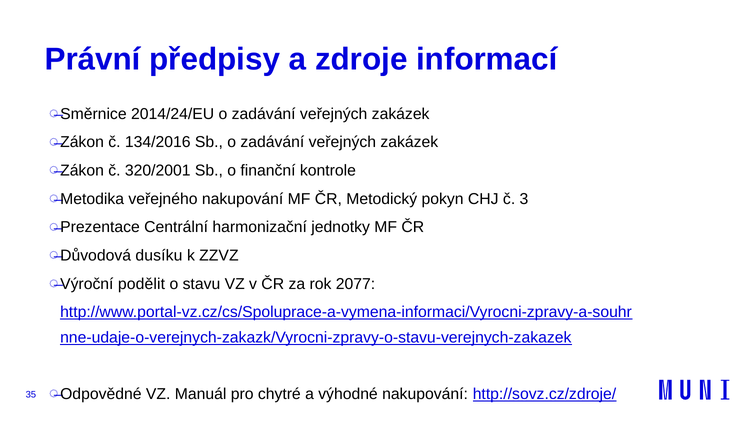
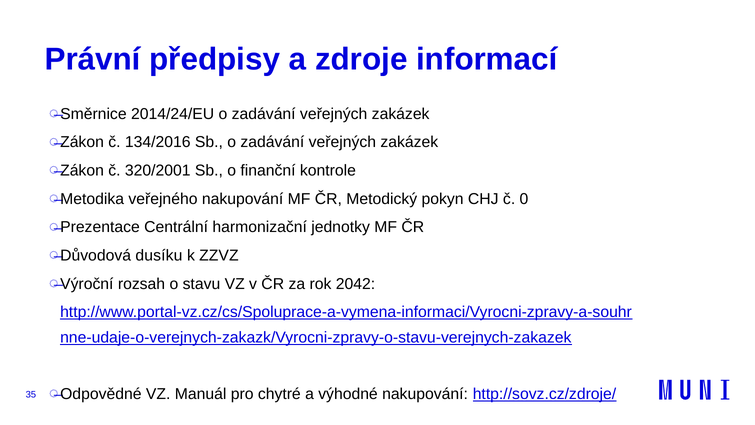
3: 3 -> 0
podělit: podělit -> rozsah
2077: 2077 -> 2042
